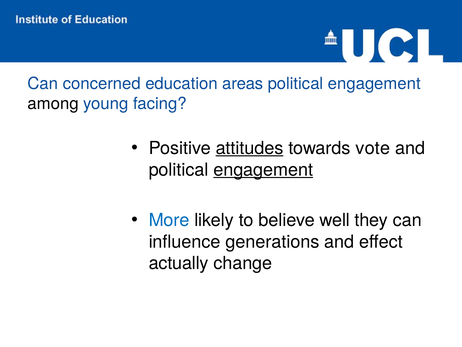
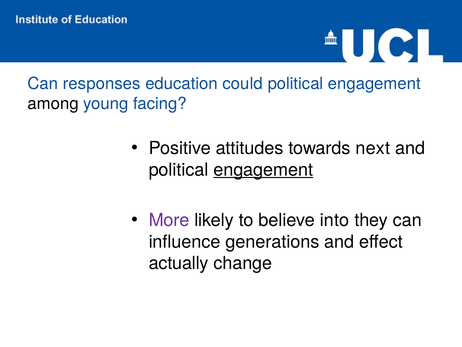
concerned: concerned -> responses
areas: areas -> could
attitudes underline: present -> none
vote: vote -> next
More colour: blue -> purple
well: well -> into
